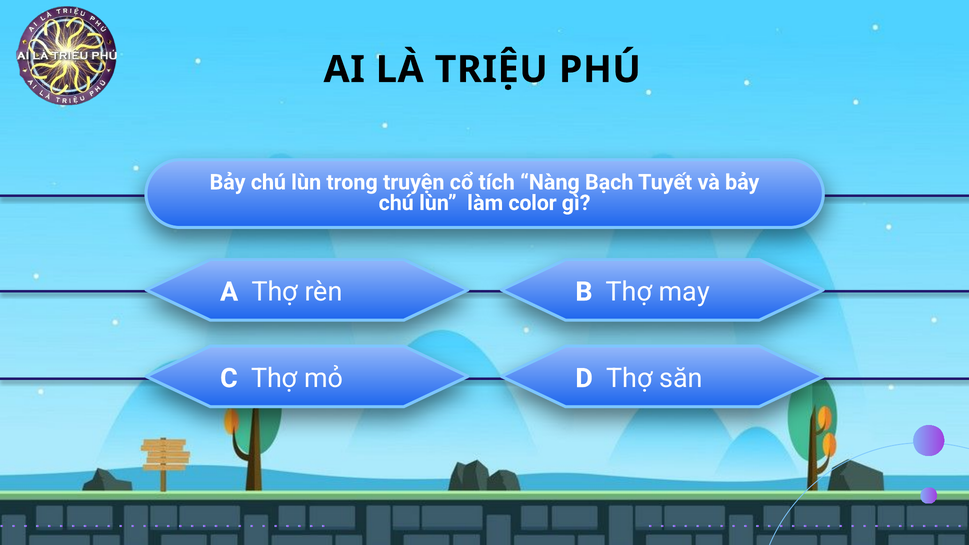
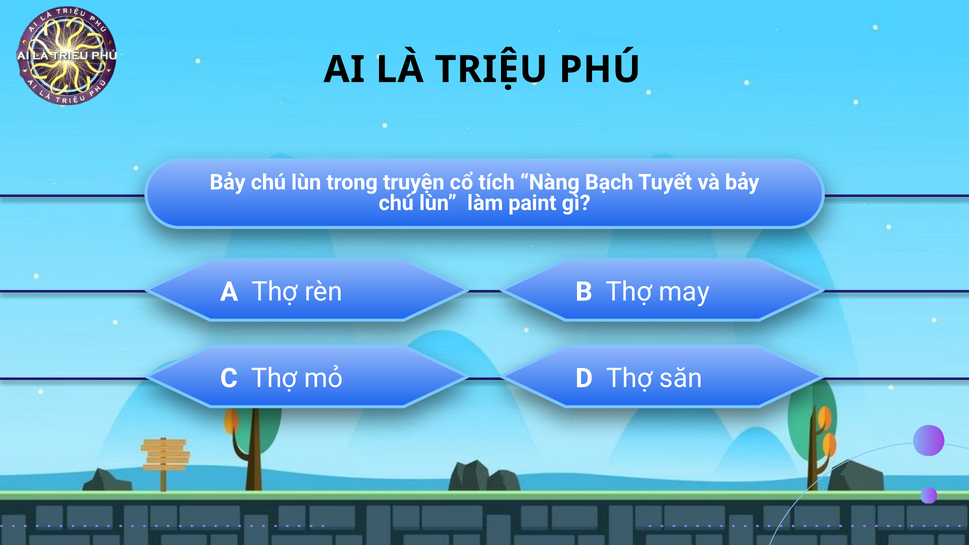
color: color -> paint
